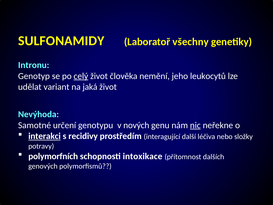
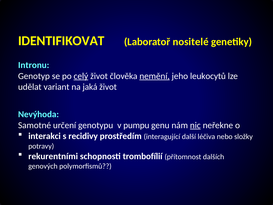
SULFONAMIDY: SULFONAMIDY -> IDENTIFIKOVAT
všechny: všechny -> nositelé
nemění underline: none -> present
nových: nových -> pumpu
interakci underline: present -> none
polymorfních: polymorfních -> rekurentními
intoxikace: intoxikace -> trombofílií
